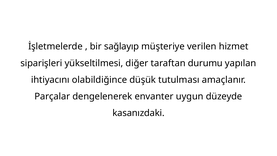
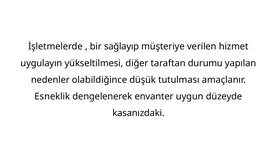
siparişleri: siparişleri -> uygulayın
ihtiyacını: ihtiyacını -> nedenler
Parçalar: Parçalar -> Esneklik
